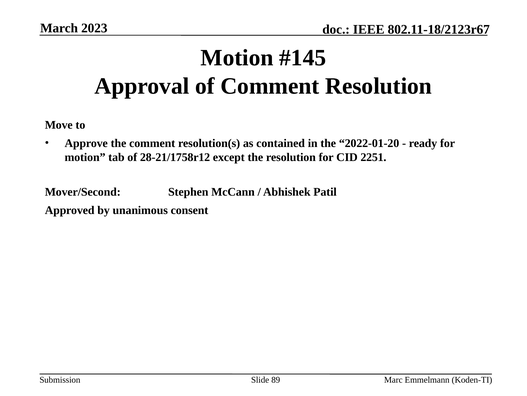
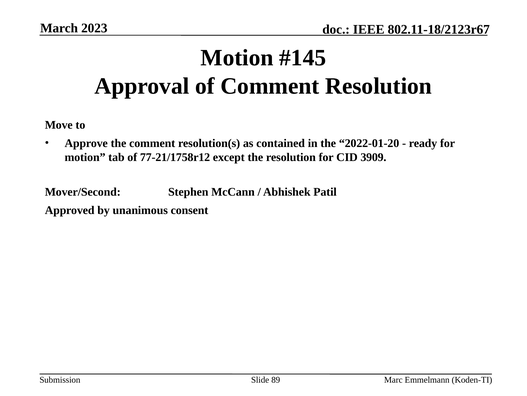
28-21/1758r12: 28-21/1758r12 -> 77-21/1758r12
2251: 2251 -> 3909
